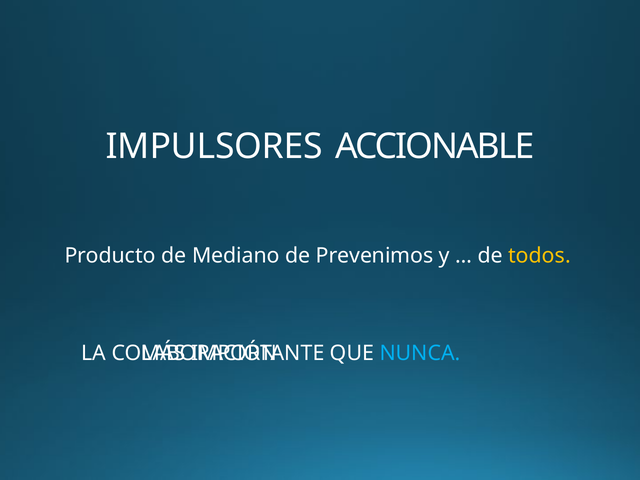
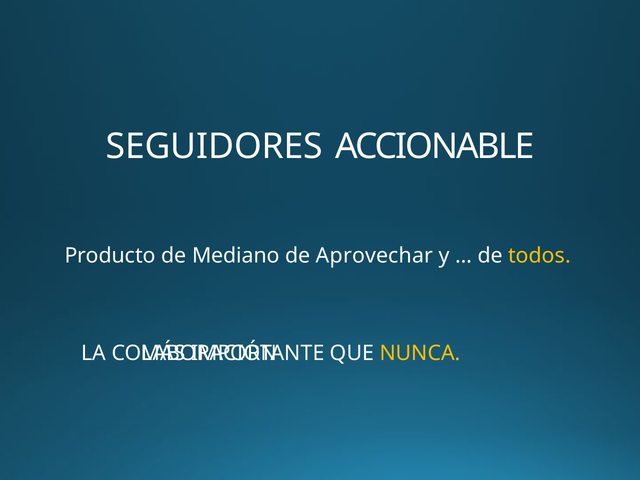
IMPULSORES: IMPULSORES -> SEGUIDORES
Prevenimos: Prevenimos -> Aprovechar
NUNCA colour: light blue -> yellow
